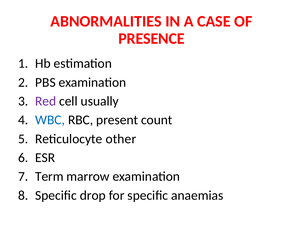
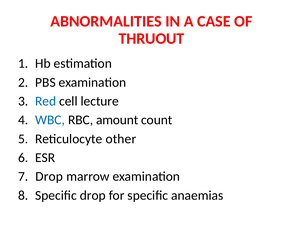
PRESENCE: PRESENCE -> THRUOUT
Red colour: purple -> blue
usually: usually -> lecture
present: present -> amount
Term at (49, 177): Term -> Drop
